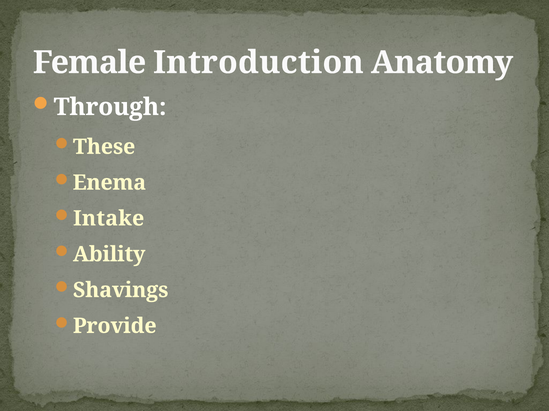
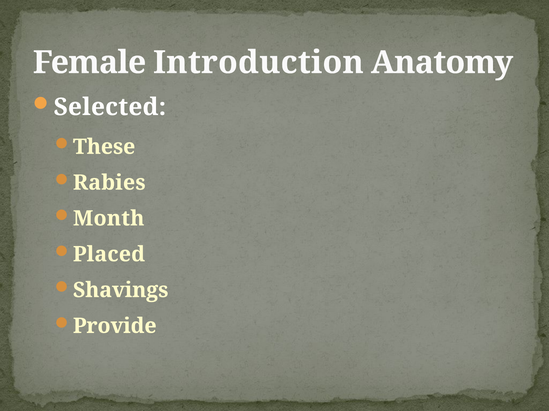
Through: Through -> Selected
Enema: Enema -> Rabies
Intake: Intake -> Month
Ability: Ability -> Placed
